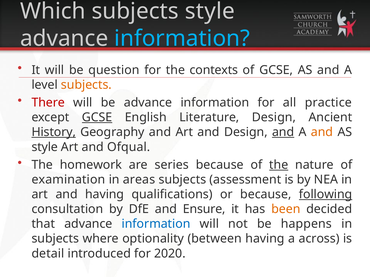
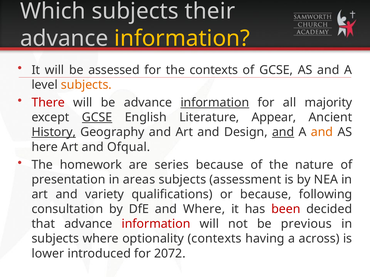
subjects style: style -> their
information at (182, 38) colour: light blue -> yellow
question: question -> assessed
information at (215, 103) underline: none -> present
practice: practice -> majority
Literature Design: Design -> Appear
style at (45, 147): style -> here
the at (279, 165) underline: present -> none
examination: examination -> presentation
and having: having -> variety
following underline: present -> none
and Ensure: Ensure -> Where
been colour: orange -> red
information at (156, 224) colour: blue -> red
happens: happens -> previous
optionality between: between -> contexts
detail: detail -> lower
2020: 2020 -> 2072
